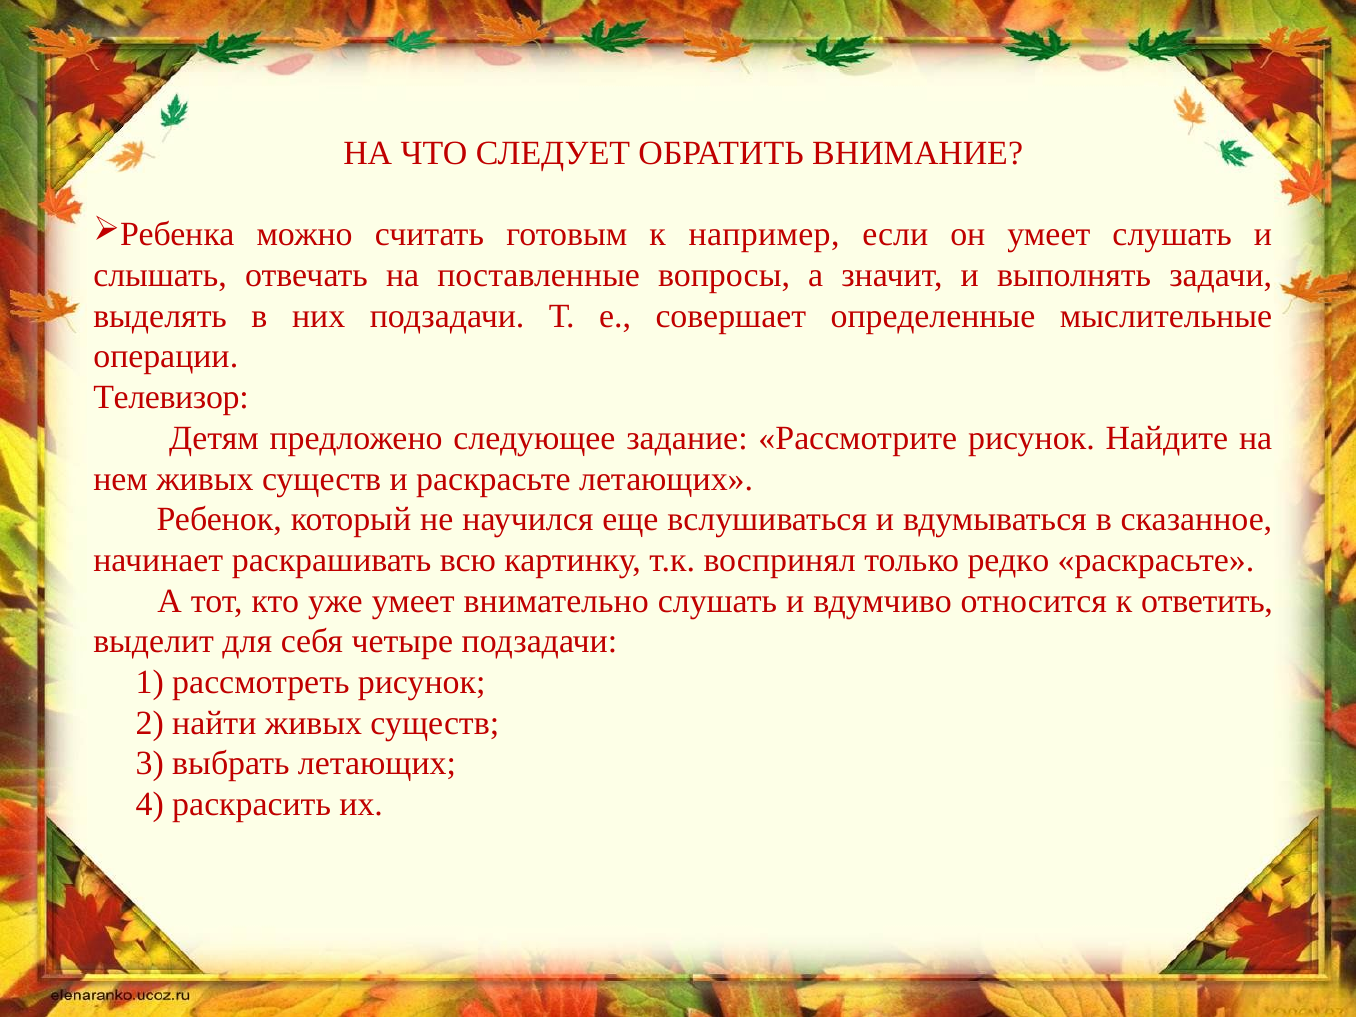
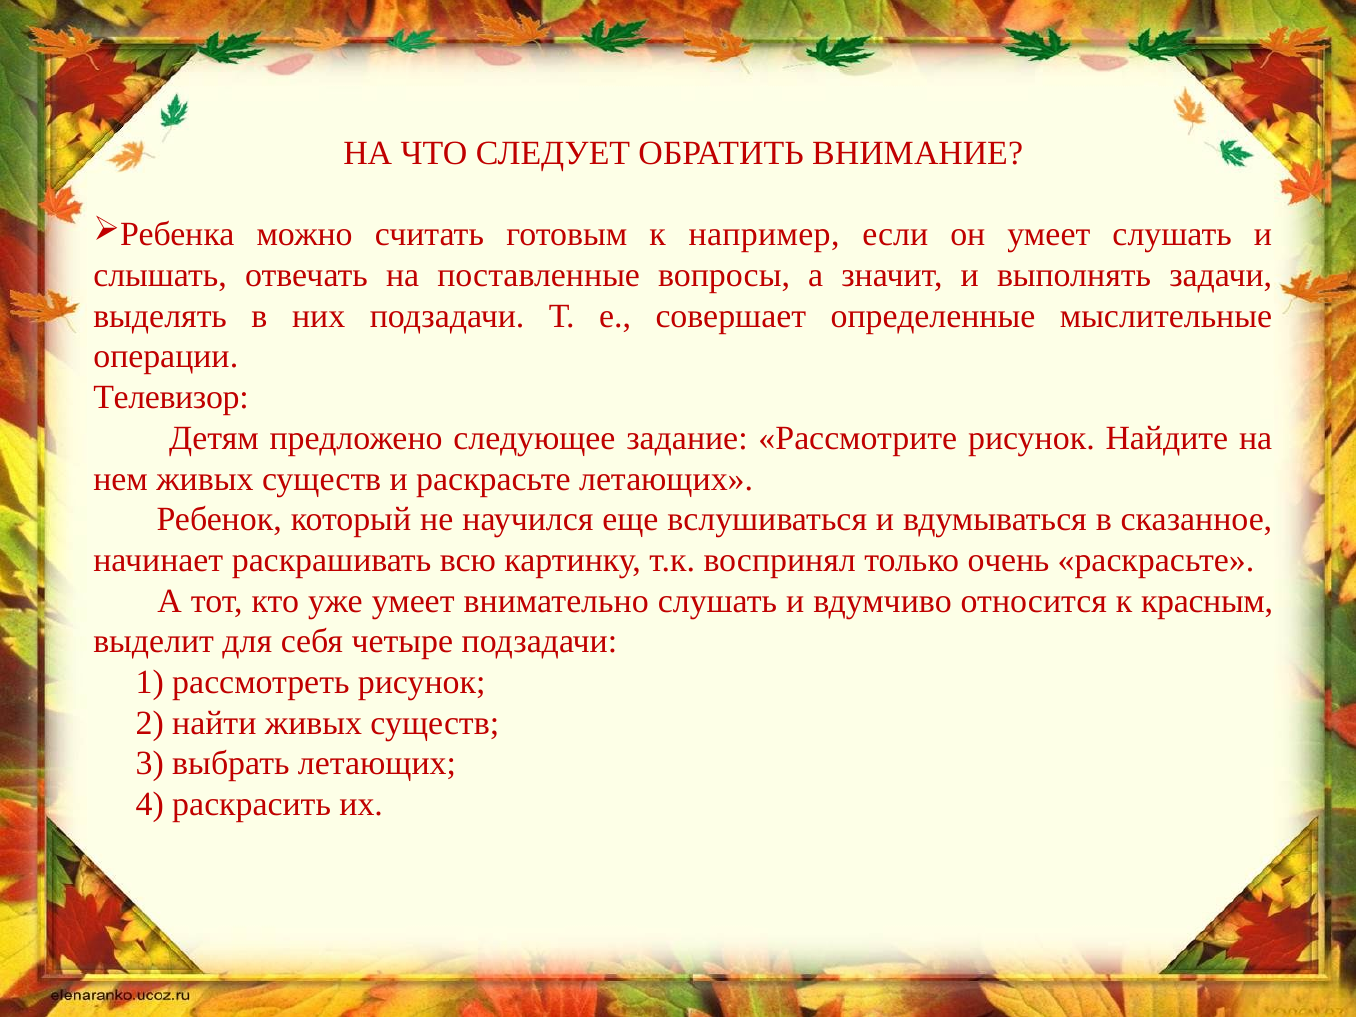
редко: редко -> очень
ответить: ответить -> красным
